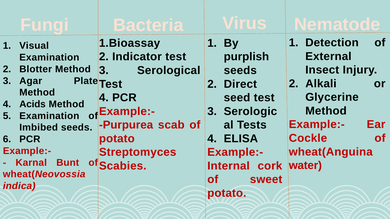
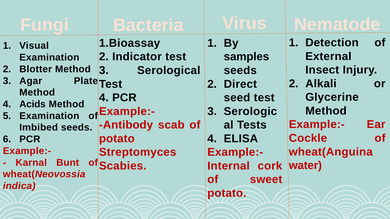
purplish: purplish -> samples
Purpurea: Purpurea -> Antibody
